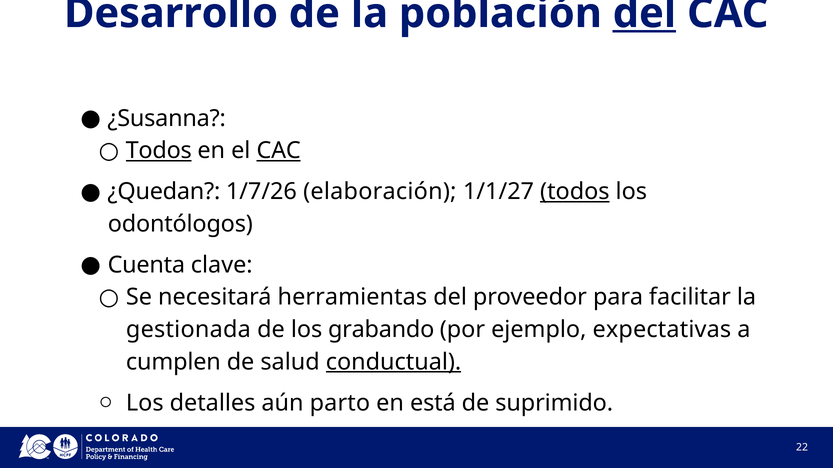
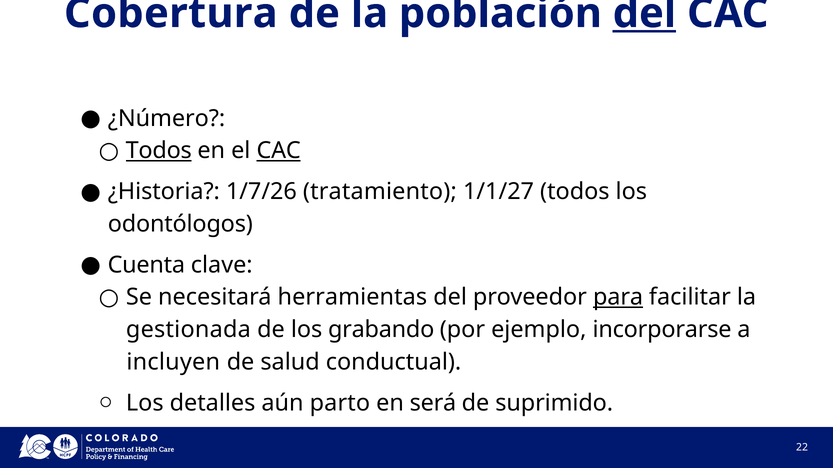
Desarrollo: Desarrollo -> Cobertura
¿Susanna: ¿Susanna -> ¿Número
¿Quedan: ¿Quedan -> ¿Historia
elaboración: elaboración -> tratamiento
todos at (575, 192) underline: present -> none
para underline: none -> present
expectativas: expectativas -> incorporarse
cumplen: cumplen -> incluyen
conductual underline: present -> none
está: está -> será
